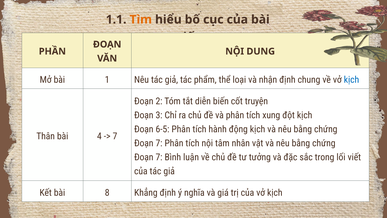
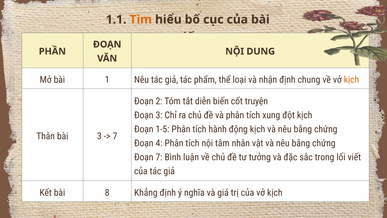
kịch at (351, 80) colour: blue -> orange
6-5: 6-5 -> 1-5
bài 4: 4 -> 3
7 at (159, 143): 7 -> 4
